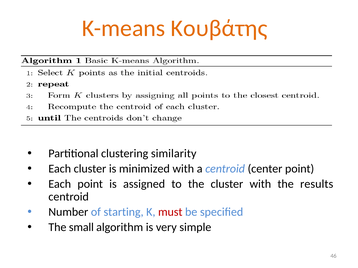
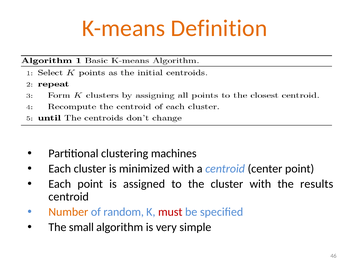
Κουβάτης: Κουβάτης -> Definition
similarity: similarity -> machines
Number colour: black -> orange
starting: starting -> random
